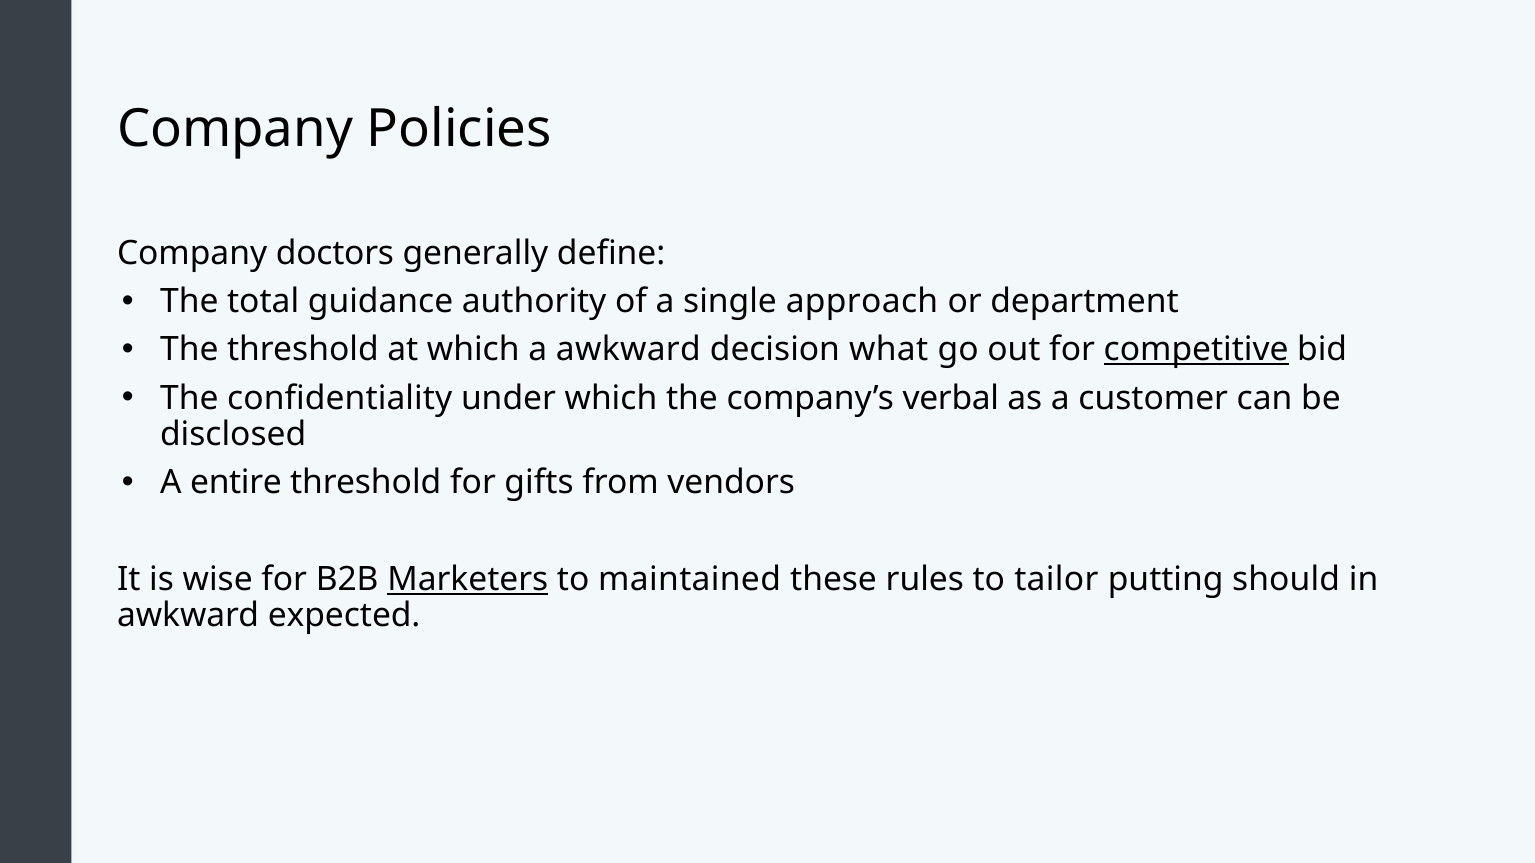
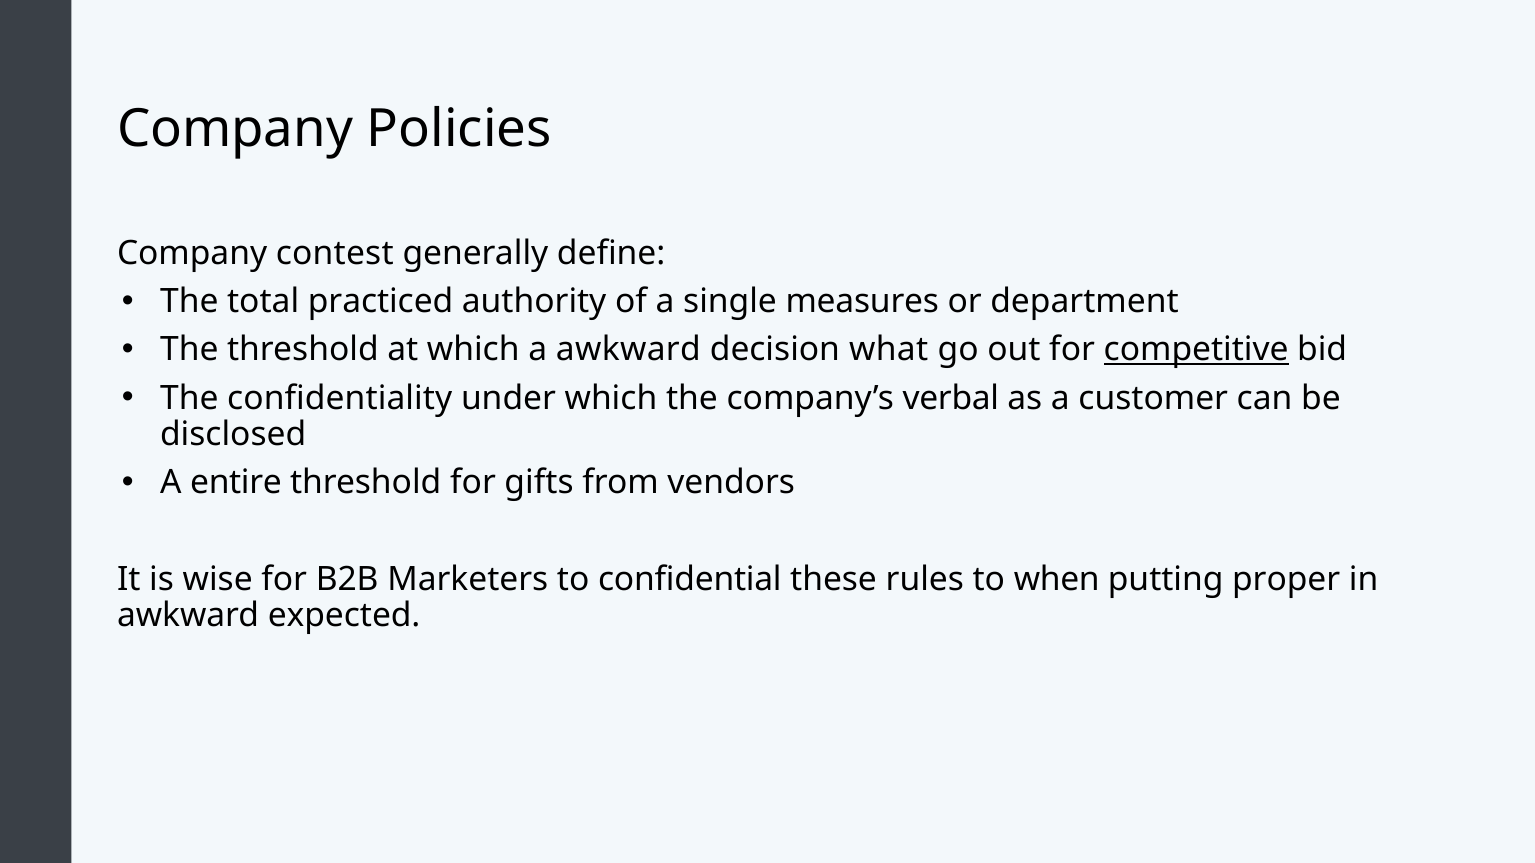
doctors: doctors -> contest
guidance: guidance -> practiced
approach: approach -> measures
Marketers underline: present -> none
maintained: maintained -> confidential
tailor: tailor -> when
should: should -> proper
